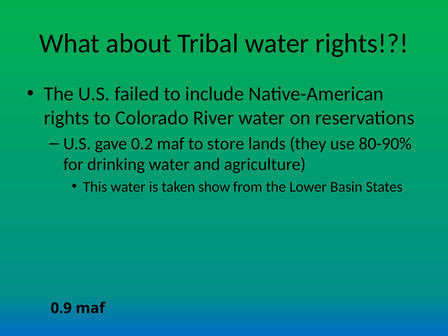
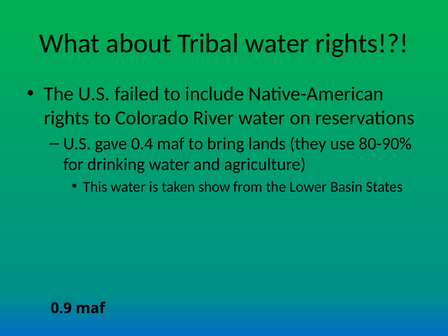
0.2: 0.2 -> 0.4
store: store -> bring
